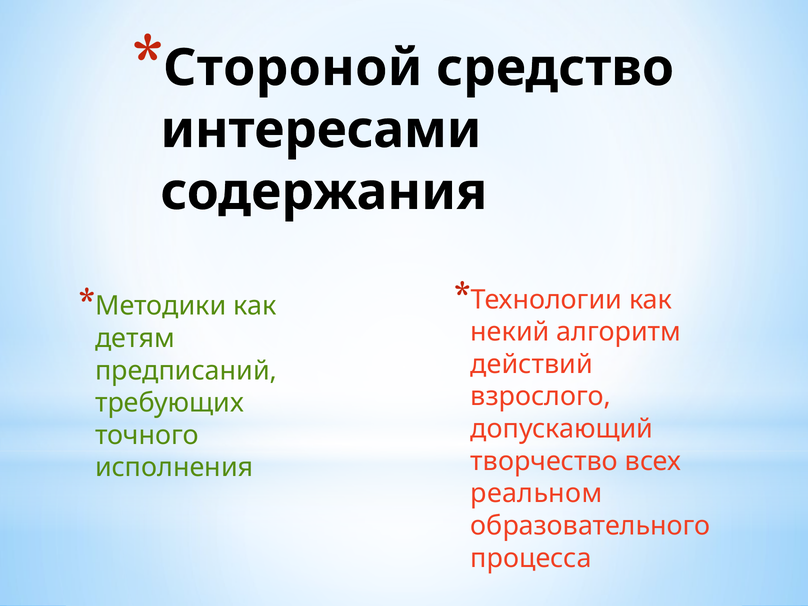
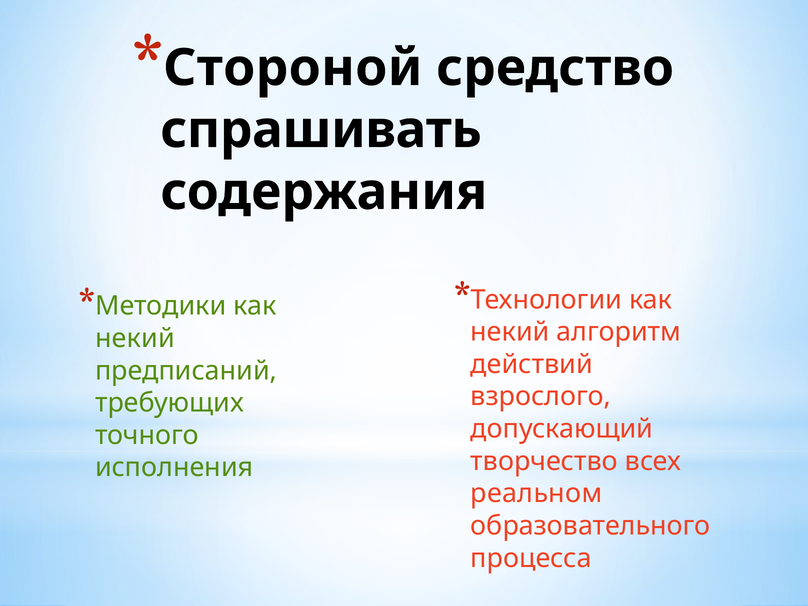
интересами: интересами -> спрашивать
детям at (135, 338): детям -> некий
